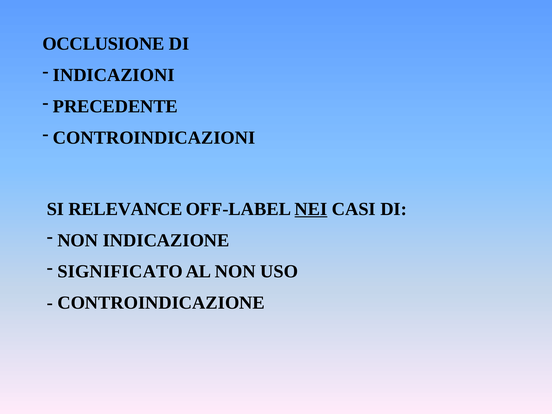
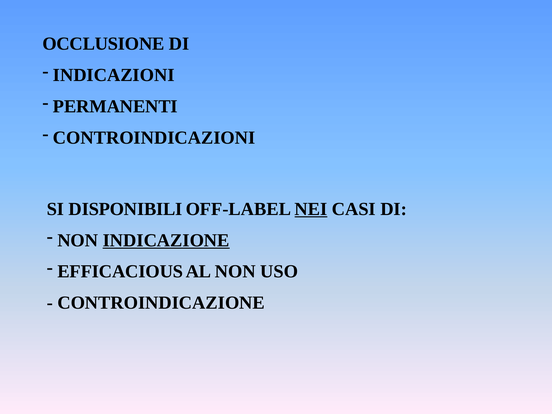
PRECEDENTE: PRECEDENTE -> PERMANENTI
RELEVANCE: RELEVANCE -> DISPONIBILI
INDICAZIONE underline: none -> present
SIGNIFICATO: SIGNIFICATO -> EFFICACIOUS
